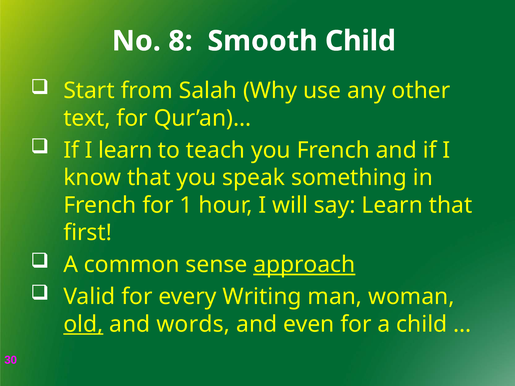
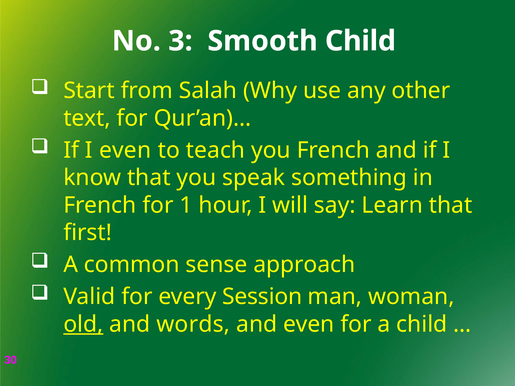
8: 8 -> 3
I learn: learn -> even
approach underline: present -> none
Writing: Writing -> Session
